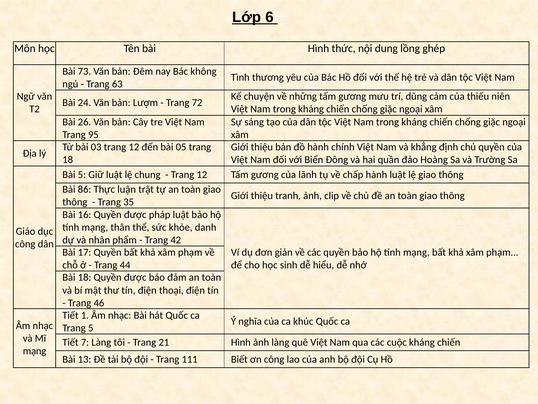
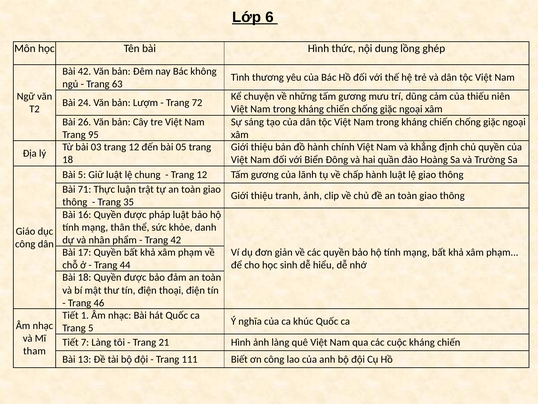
Bài 73: 73 -> 42
86: 86 -> 71
mạng at (35, 351): mạng -> tham
